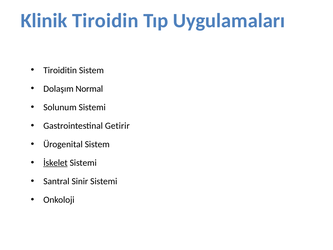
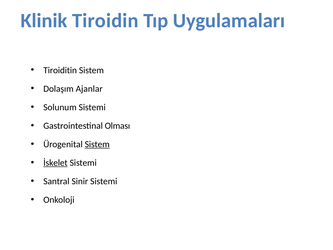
Normal: Normal -> Ajanlar
Getirir: Getirir -> Olması
Sistem at (97, 144) underline: none -> present
